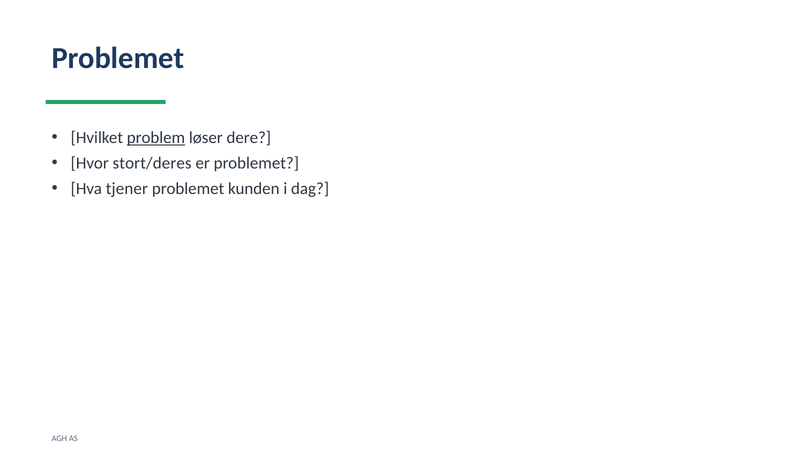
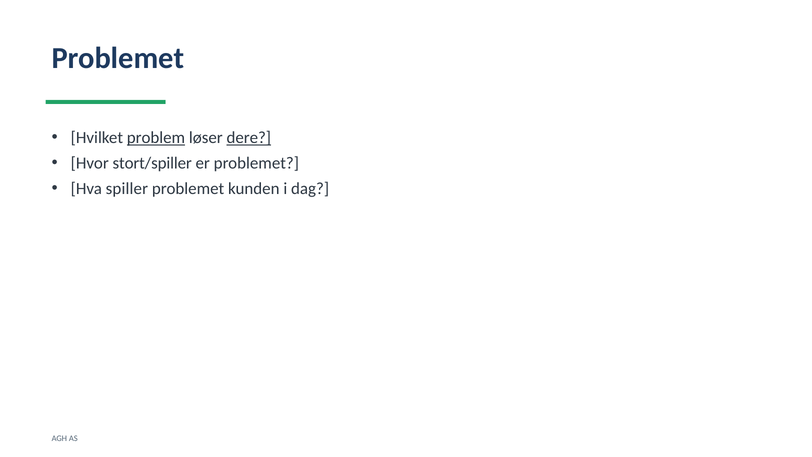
dere underline: none -> present
stort/deres: stort/deres -> stort/spiller
tjener: tjener -> spiller
